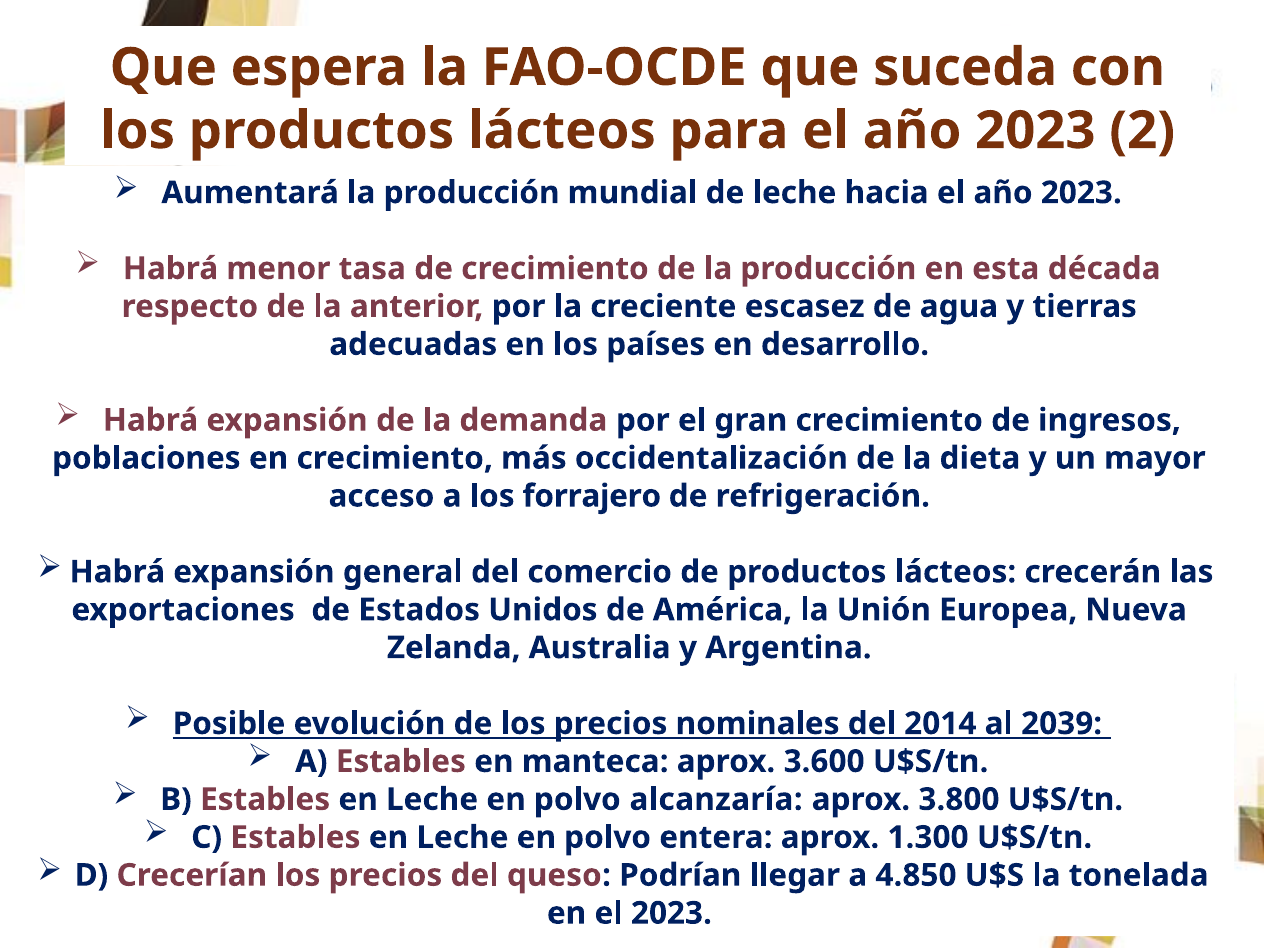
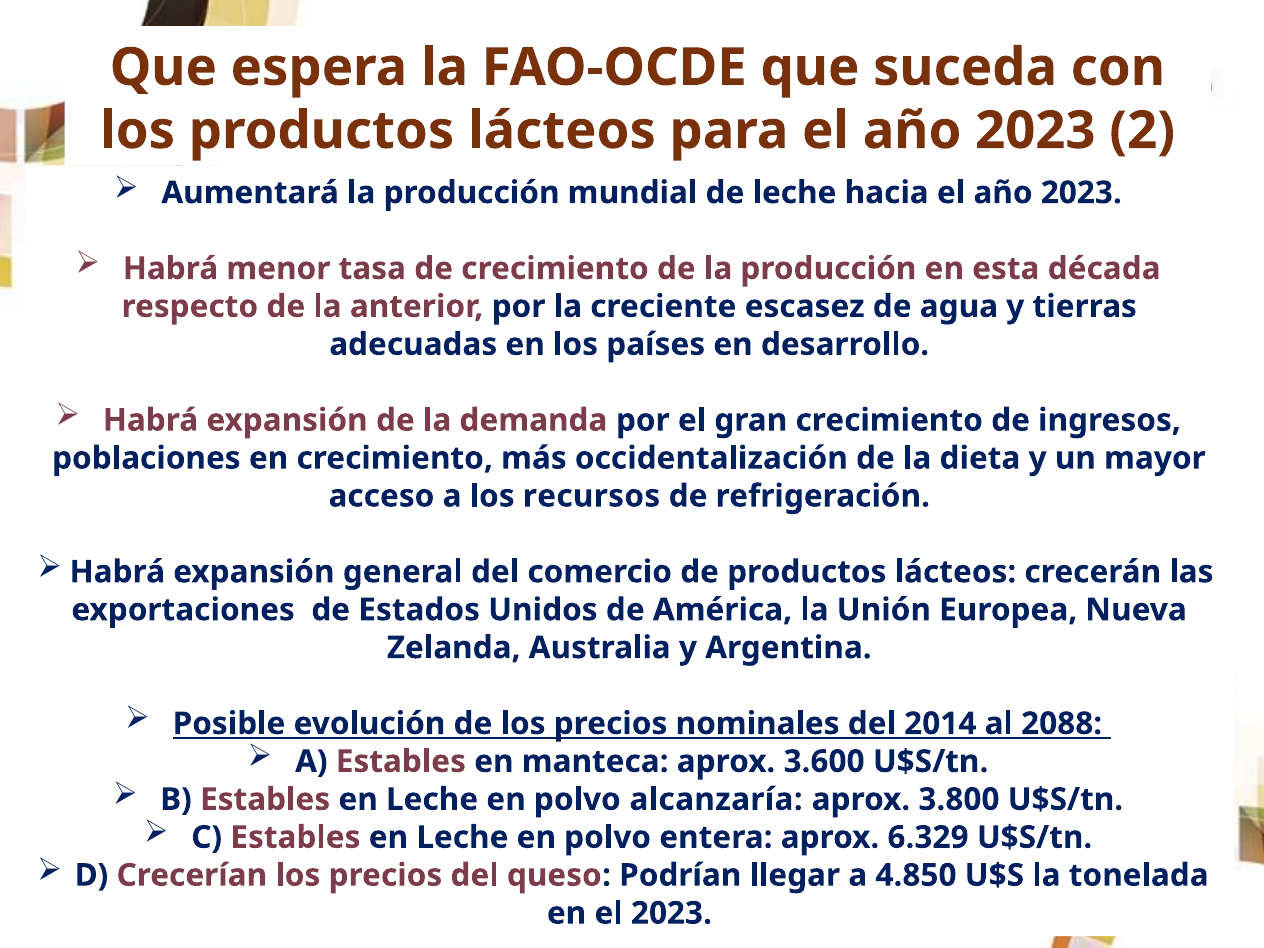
forrajero: forrajero -> recursos
2039: 2039 -> 2088
1.300: 1.300 -> 6.329
